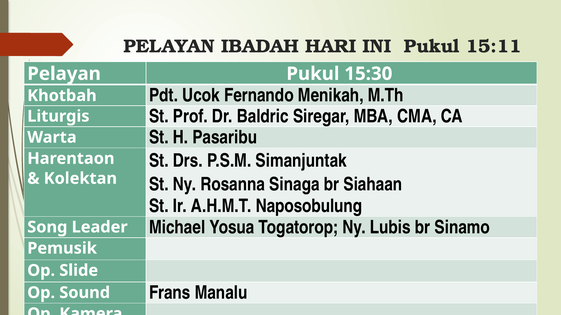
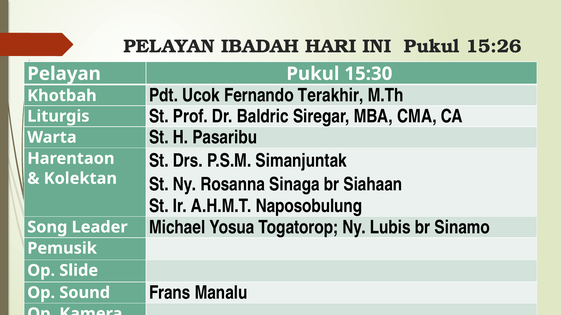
15:11: 15:11 -> 15:26
Menikah: Menikah -> Terakhir
